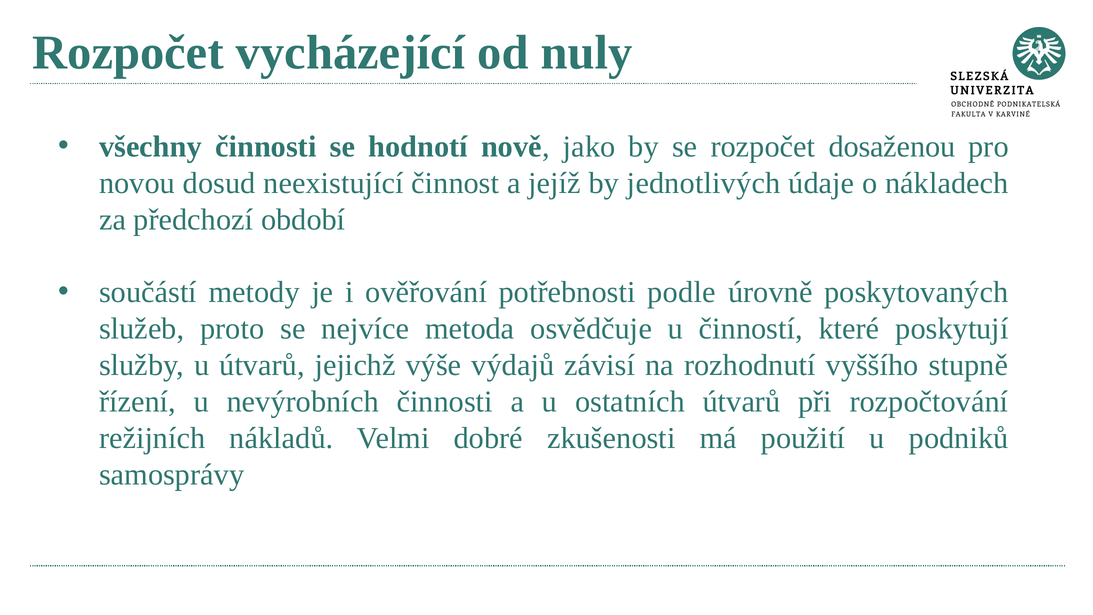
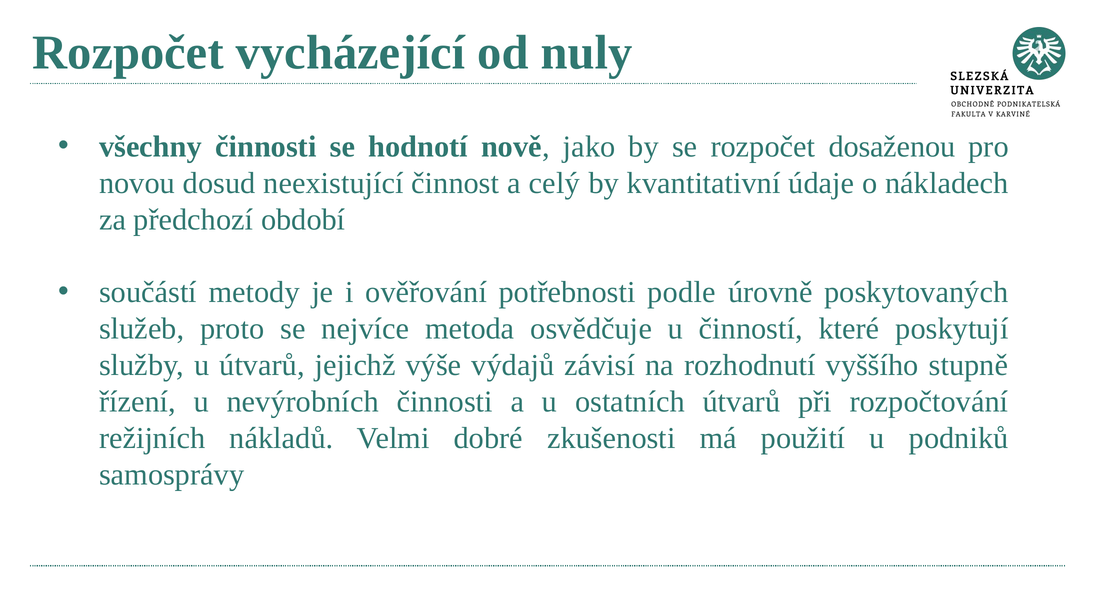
jejíž: jejíž -> celý
jednotlivých: jednotlivých -> kvantitativní
